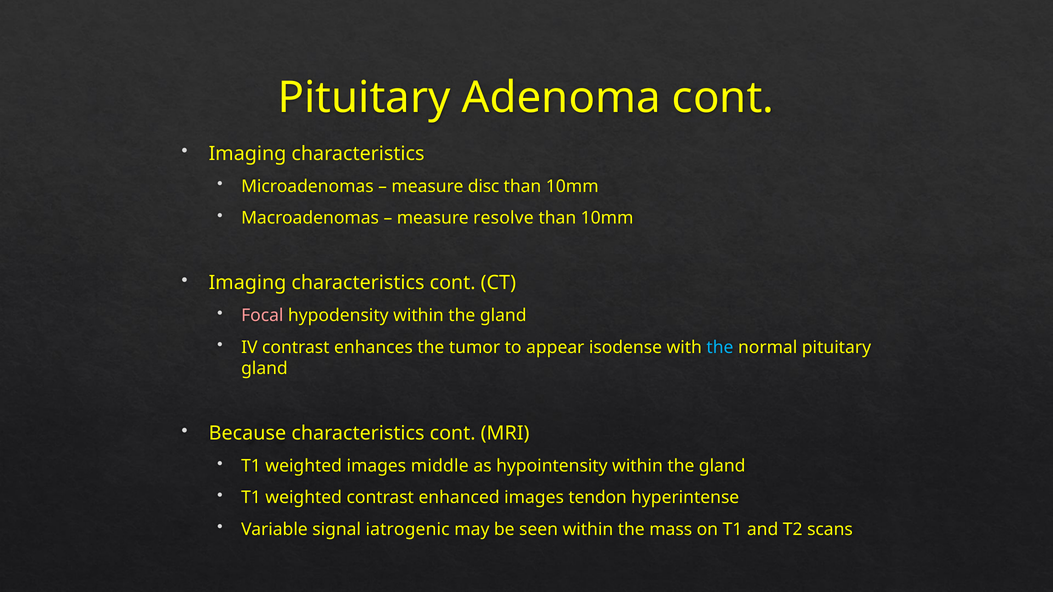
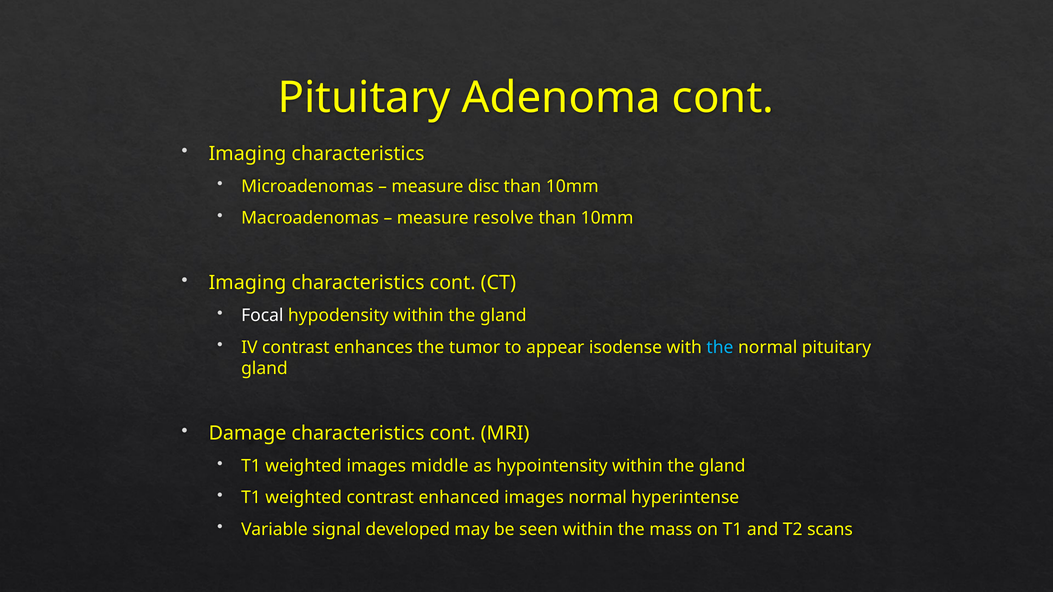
Focal colour: pink -> white
Because: Because -> Damage
images tendon: tendon -> normal
iatrogenic: iatrogenic -> developed
